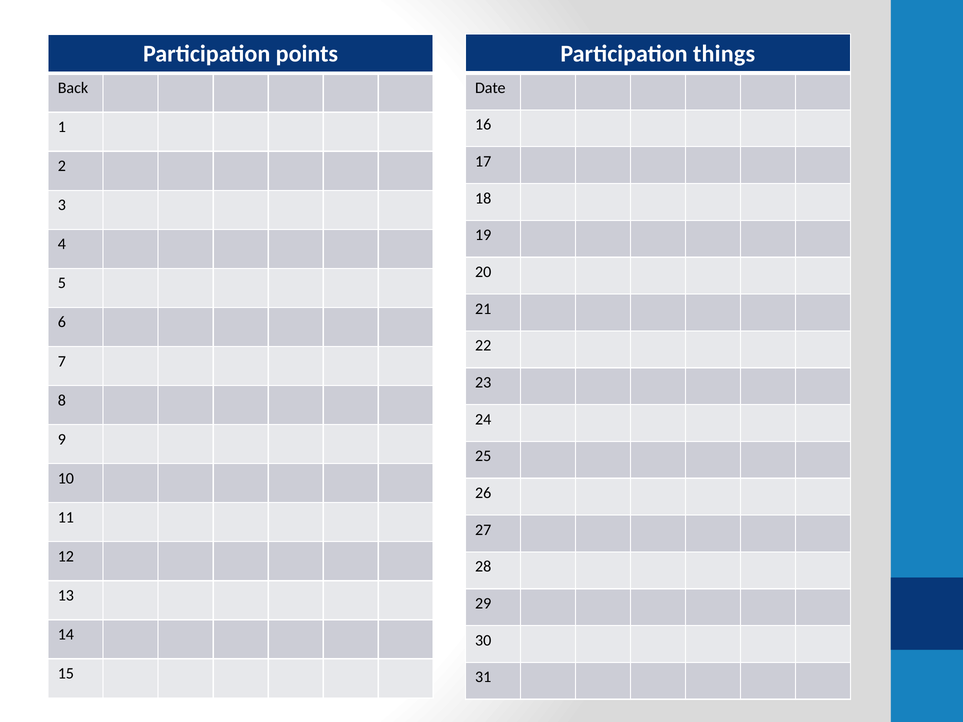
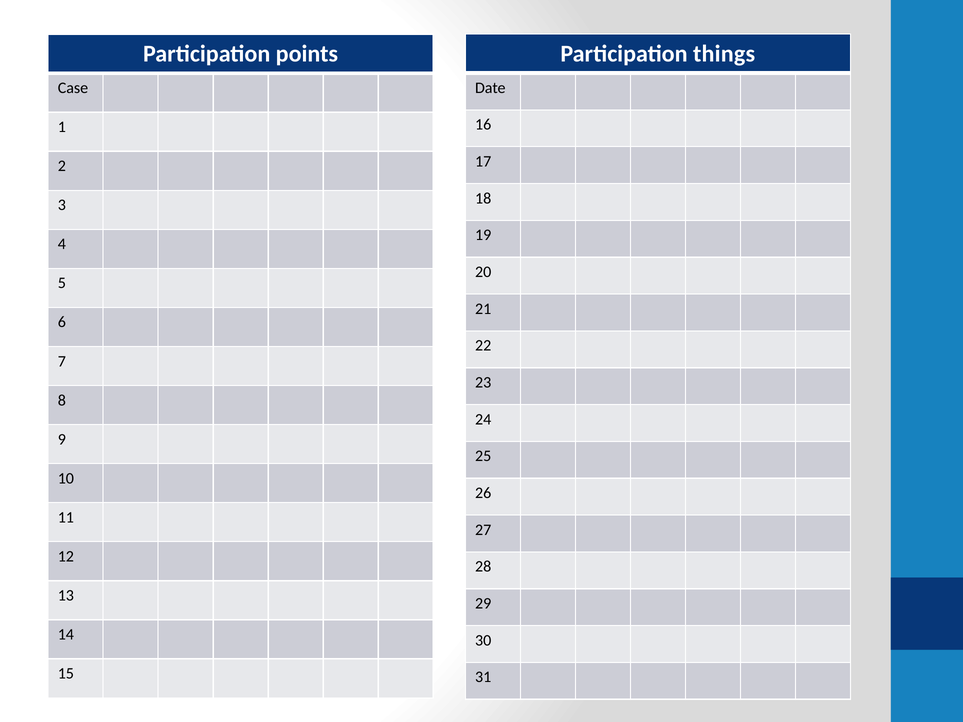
Back: Back -> Case
